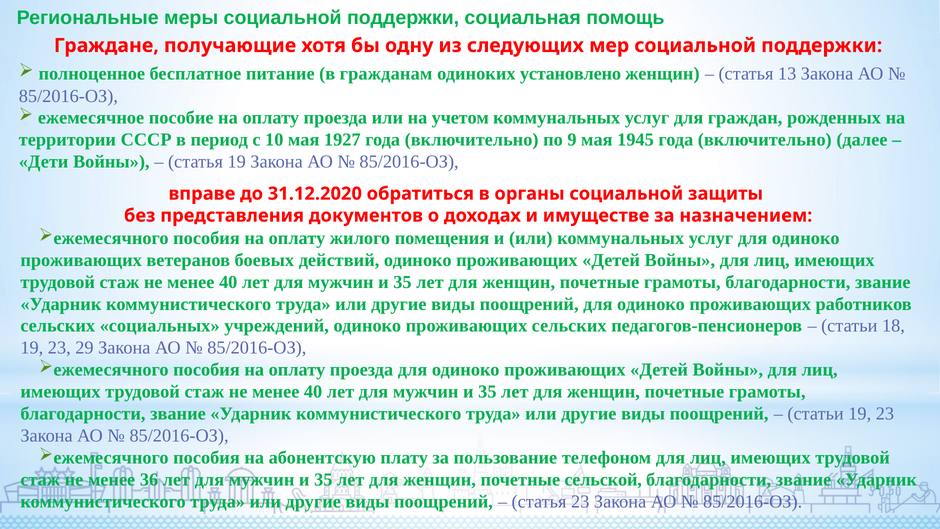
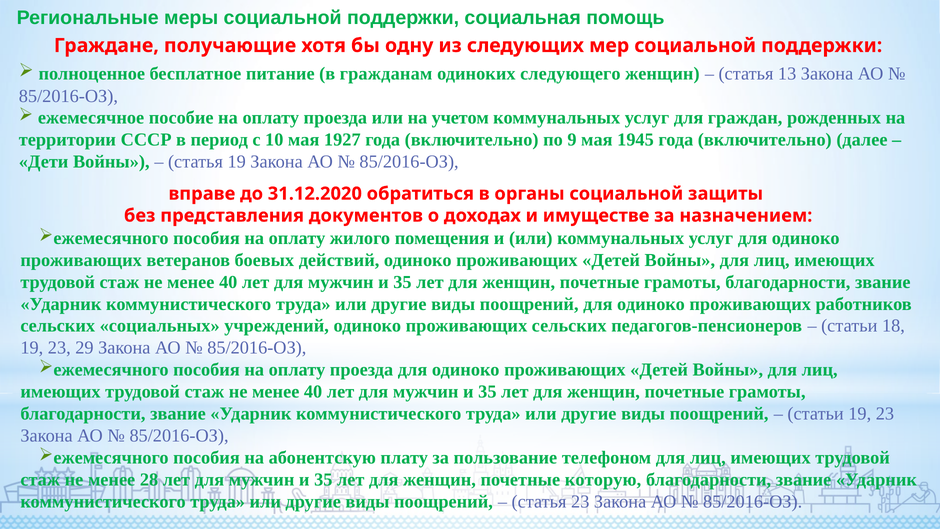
установлено: установлено -> следующего
36: 36 -> 28
сельской: сельской -> которую
